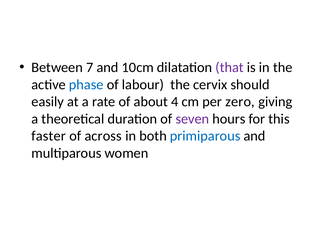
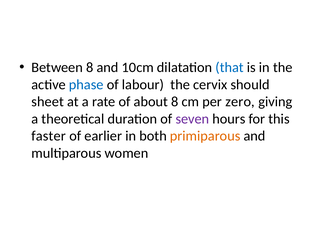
Between 7: 7 -> 8
that colour: purple -> blue
easily: easily -> sheet
about 4: 4 -> 8
across: across -> earlier
primiparous colour: blue -> orange
